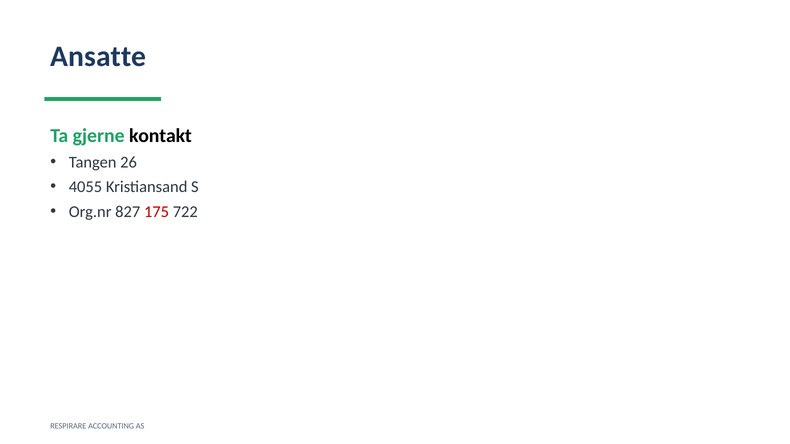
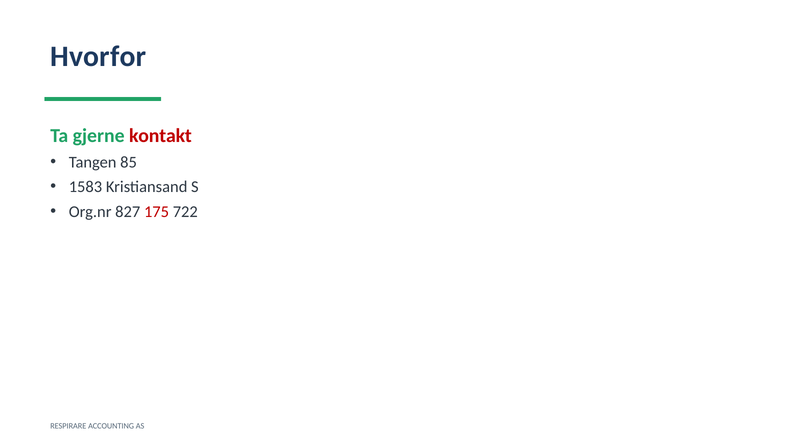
Ansatte: Ansatte -> Hvorfor
kontakt colour: black -> red
26: 26 -> 85
4055: 4055 -> 1583
